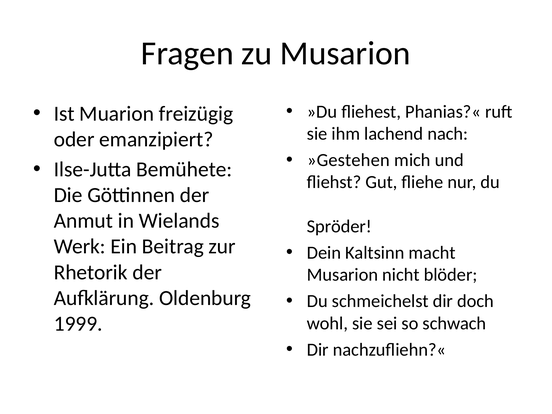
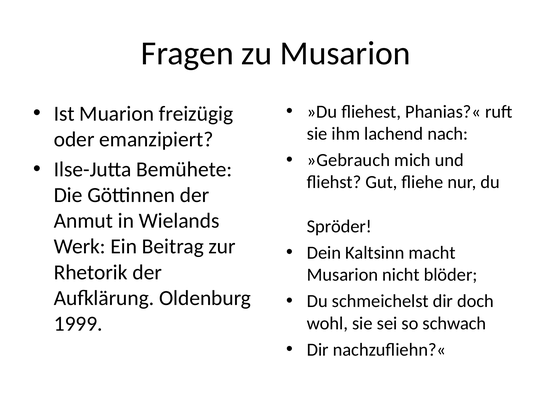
»Gestehen: »Gestehen -> »Gebrauch
